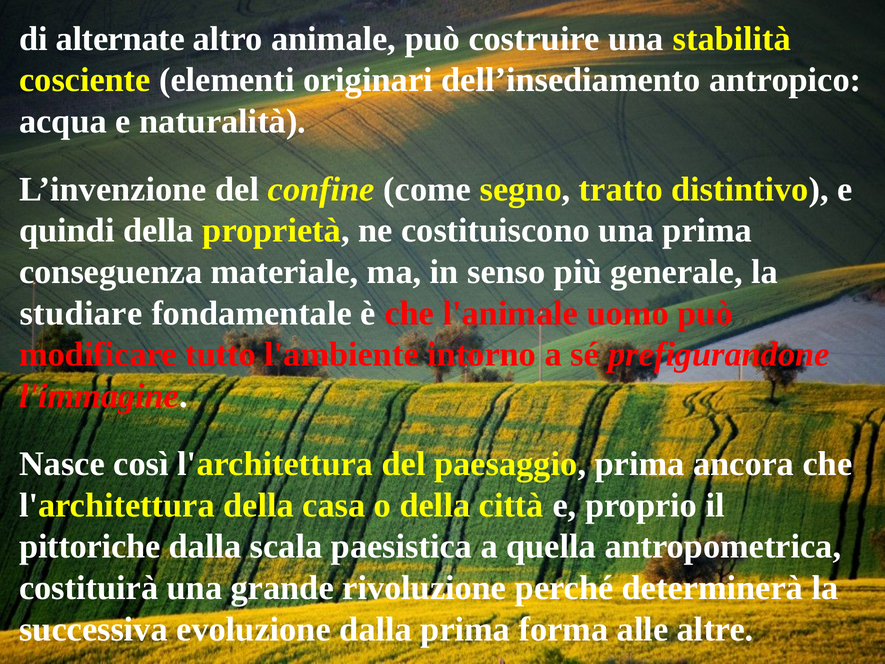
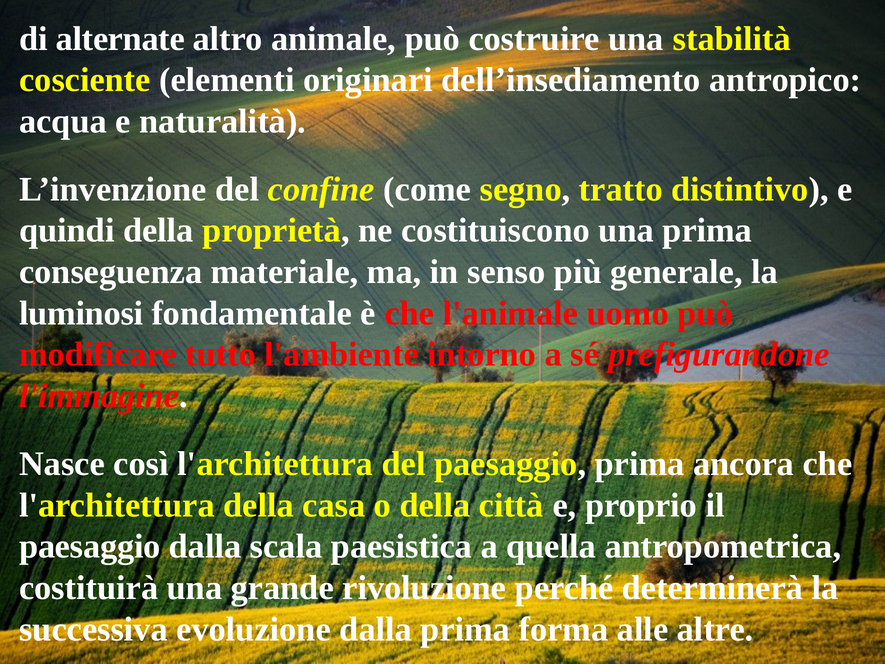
studiare: studiare -> luminosi
pittoriche at (90, 546): pittoriche -> paesaggio
